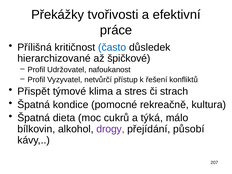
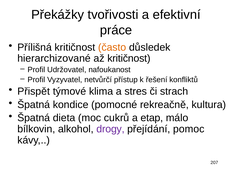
často colour: blue -> orange
až špičkové: špičkové -> kritičnost
týká: týká -> etap
působí: působí -> pomoc
